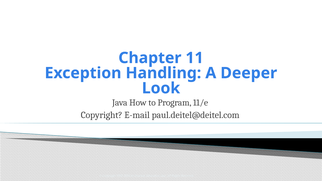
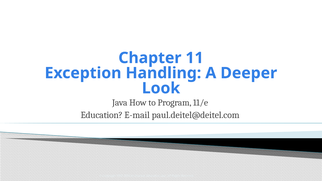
Copyright at (102, 115): Copyright -> Education
